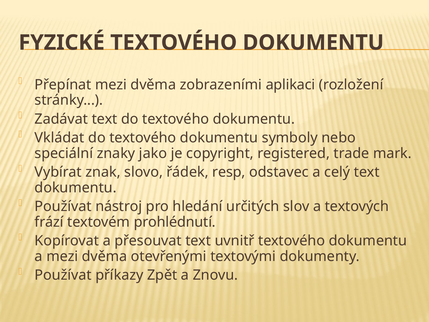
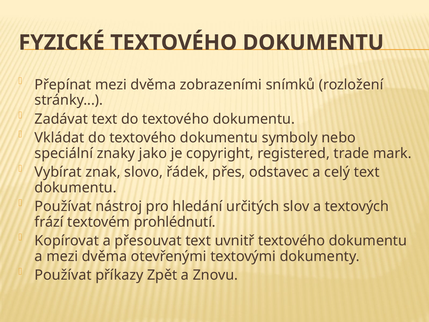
aplikaci: aplikaci -> snímků
resp: resp -> přes
